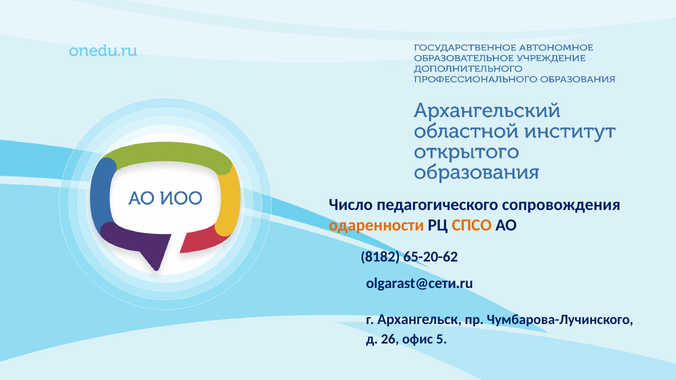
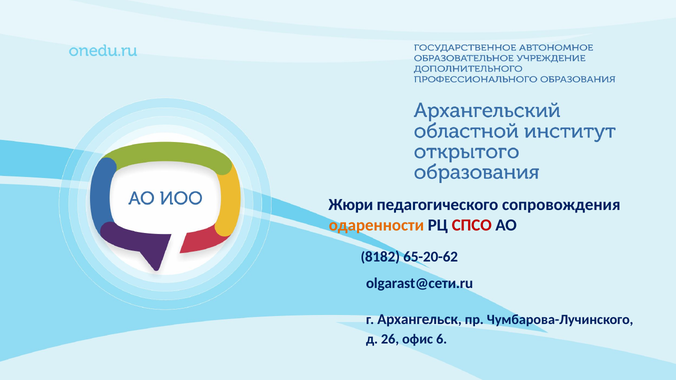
Число: Число -> Жюри
СПСО colour: orange -> red
5: 5 -> 6
